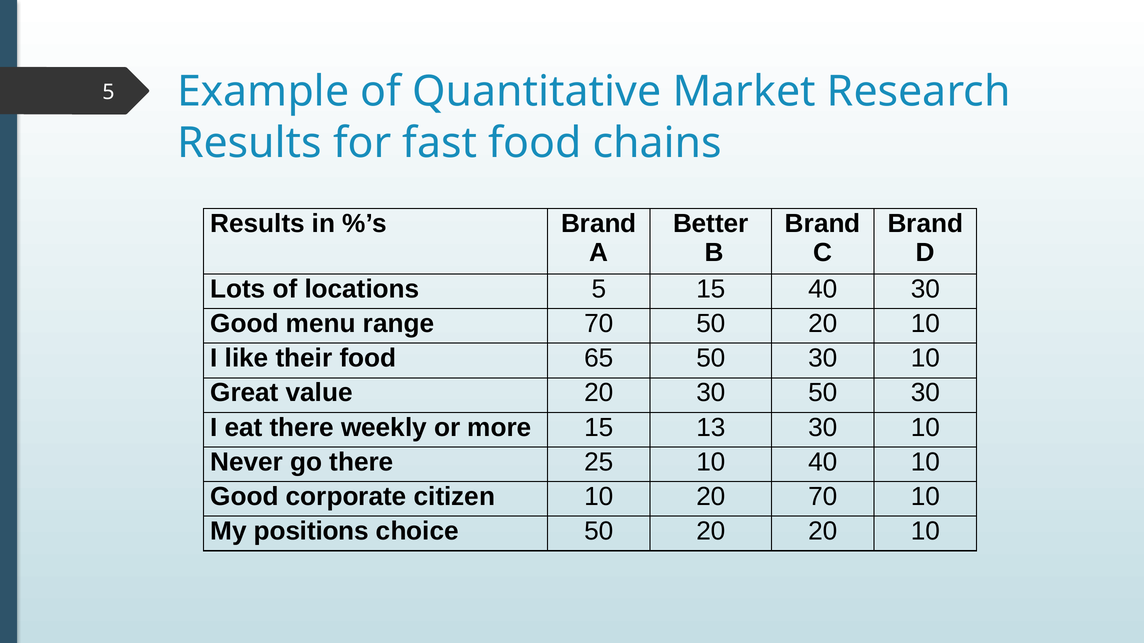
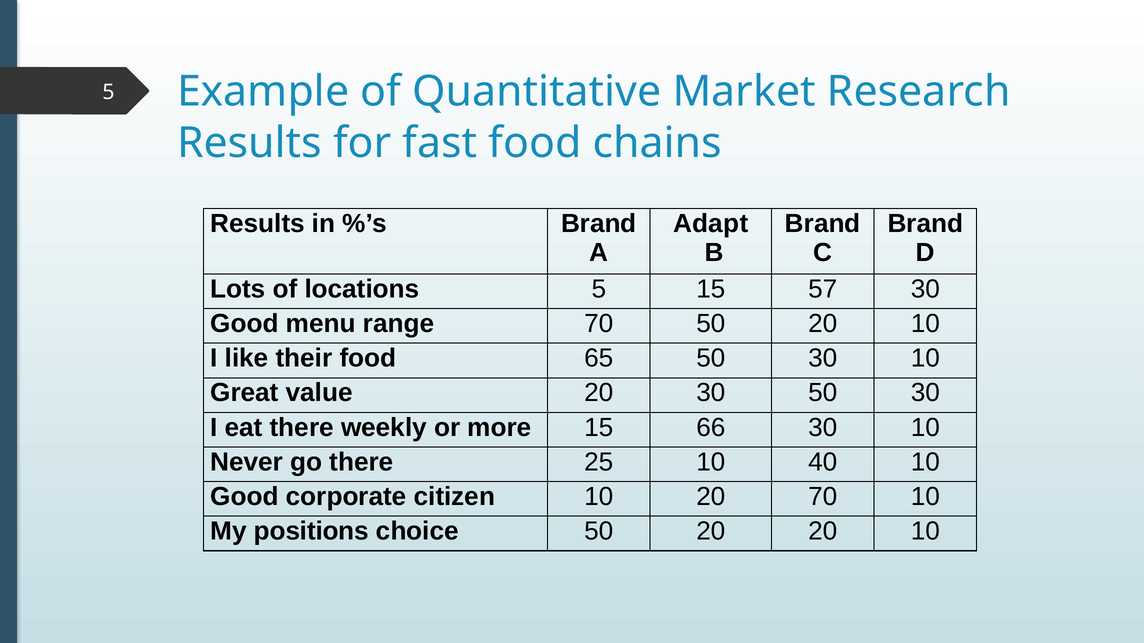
Better: Better -> Adapt
15 40: 40 -> 57
13: 13 -> 66
